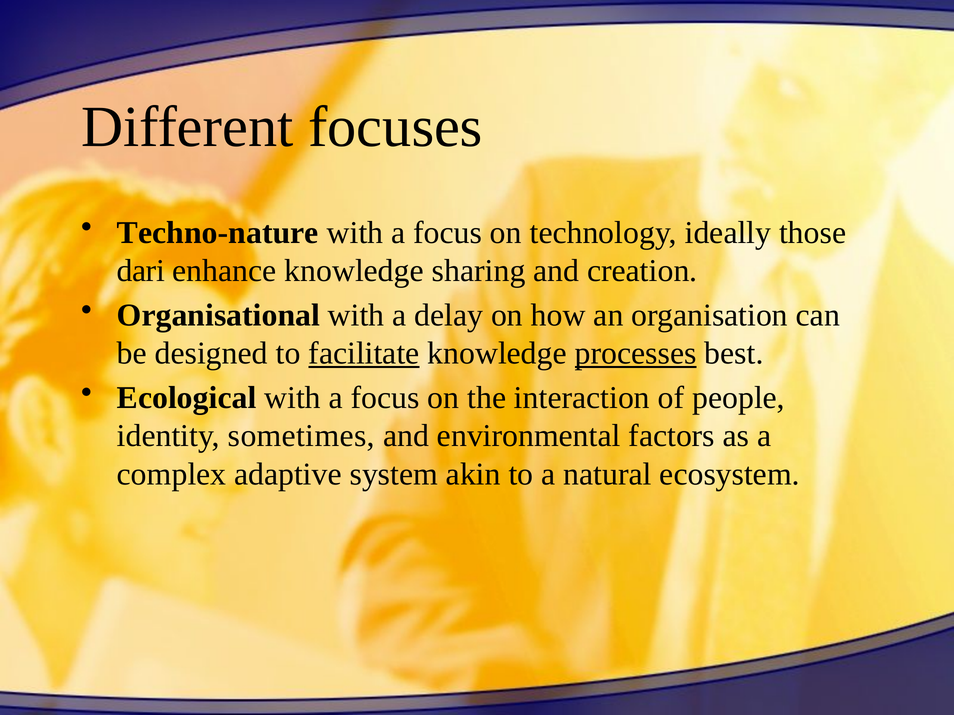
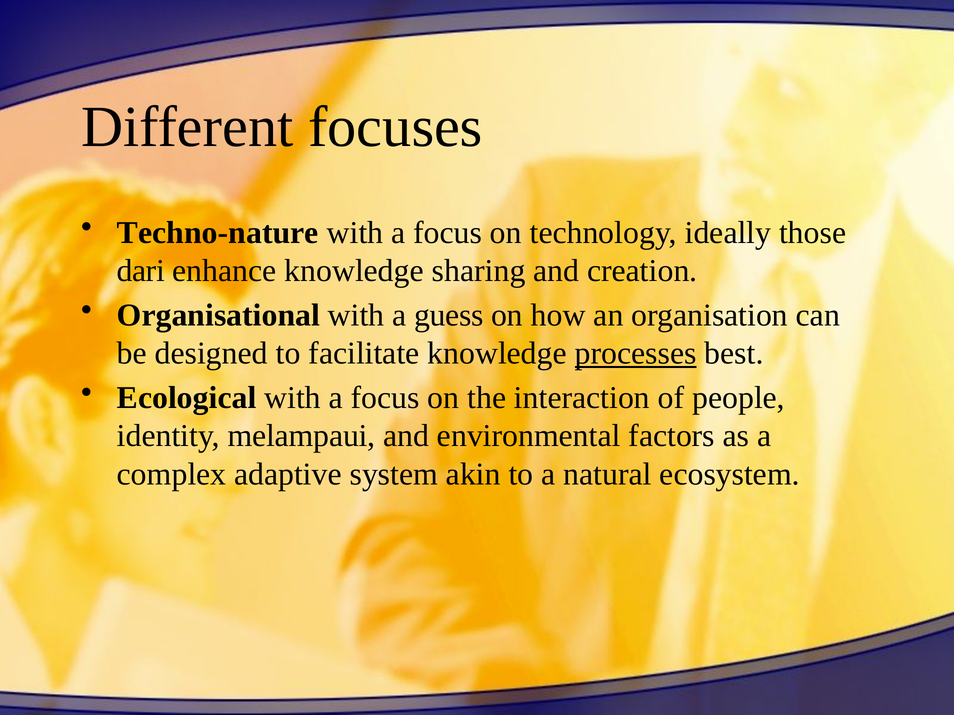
delay: delay -> guess
facilitate underline: present -> none
sometimes: sometimes -> melampaui
